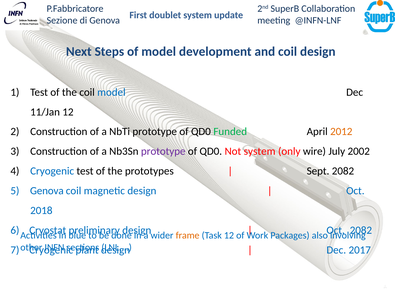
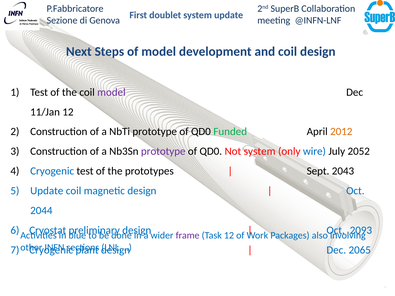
model at (111, 92) colour: blue -> purple
wire at (314, 151) colour: black -> blue
2002: 2002 -> 2052
Sept 2082: 2082 -> 2043
Genova at (47, 191): Genova -> Update
2018: 2018 -> 2044
2082 at (361, 230): 2082 -> 2093
frame colour: orange -> purple
2017: 2017 -> 2065
